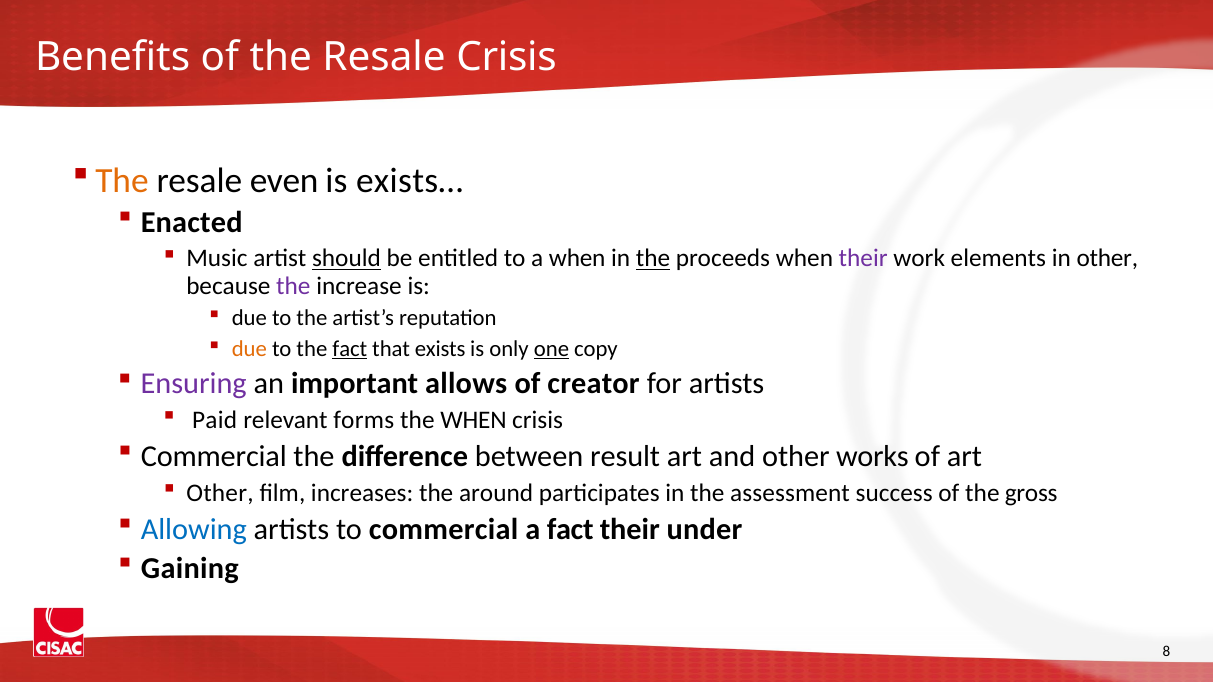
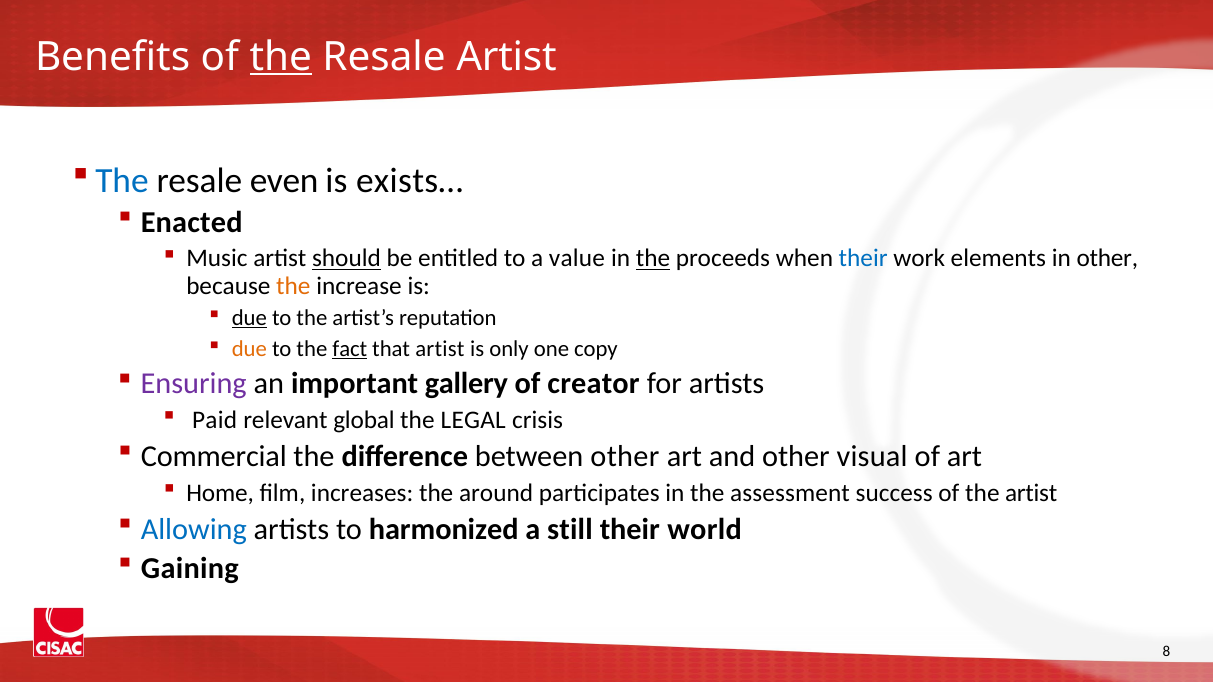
the at (281, 57) underline: none -> present
Resale Crisis: Crisis -> Artist
The at (122, 180) colour: orange -> blue
a when: when -> value
their at (863, 259) colour: purple -> blue
the at (293, 286) colour: purple -> orange
due at (249, 318) underline: none -> present
that exists: exists -> artist
one underline: present -> none
allows: allows -> gallery
forms: forms -> global
the WHEN: WHEN -> LEGAL
between result: result -> other
works: works -> visual
Other at (220, 493): Other -> Home
the gross: gross -> artist
to commercial: commercial -> harmonized
a fact: fact -> still
under: under -> world
